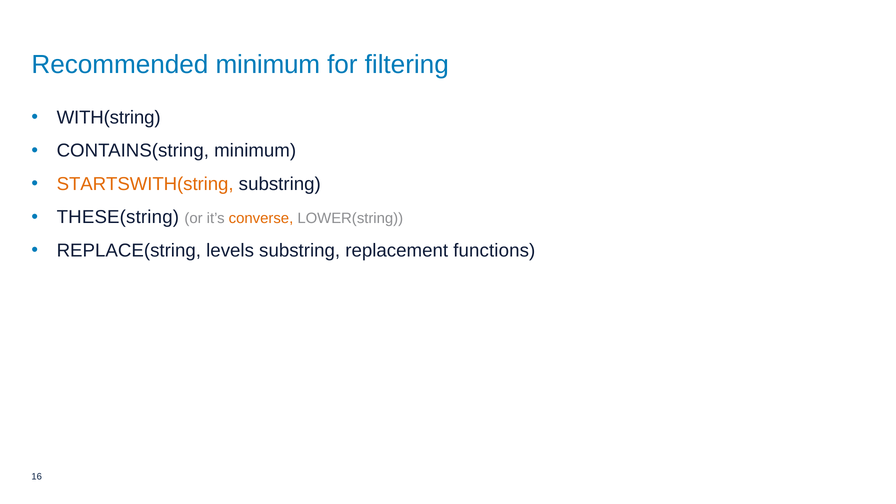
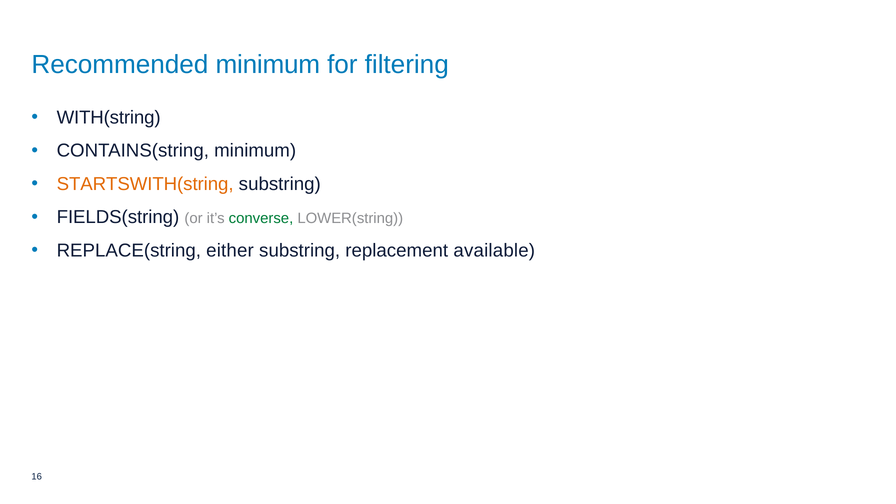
THESE(string: THESE(string -> FIELDS(string
converse colour: orange -> green
levels: levels -> either
functions: functions -> available
